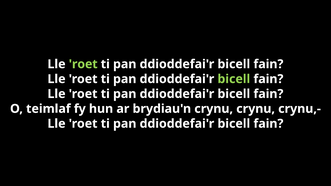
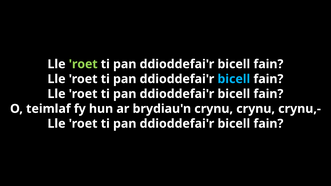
bicell at (234, 79) colour: light green -> light blue
